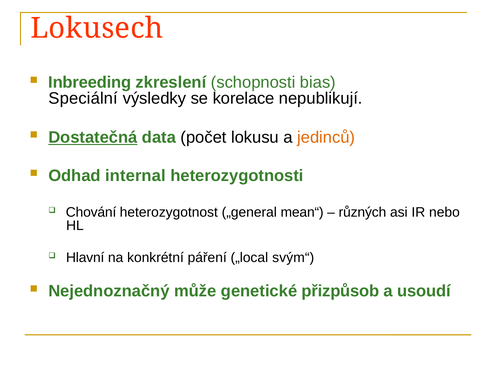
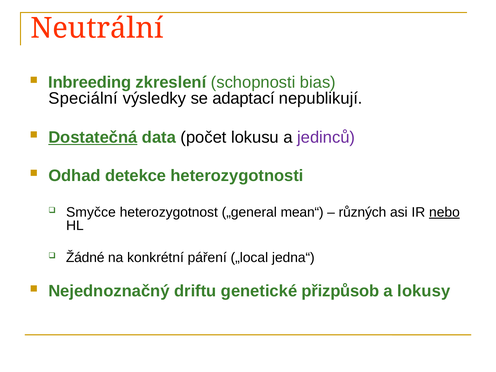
Lokusech: Lokusech -> Neutrální
korelace: korelace -> adaptací
jedinců colour: orange -> purple
internal: internal -> detekce
Chování: Chování -> Smyčce
nebo underline: none -> present
Hlavní: Hlavní -> Žádné
svým“: svým“ -> jedna“
může: může -> driftu
usoudí: usoudí -> lokusy
